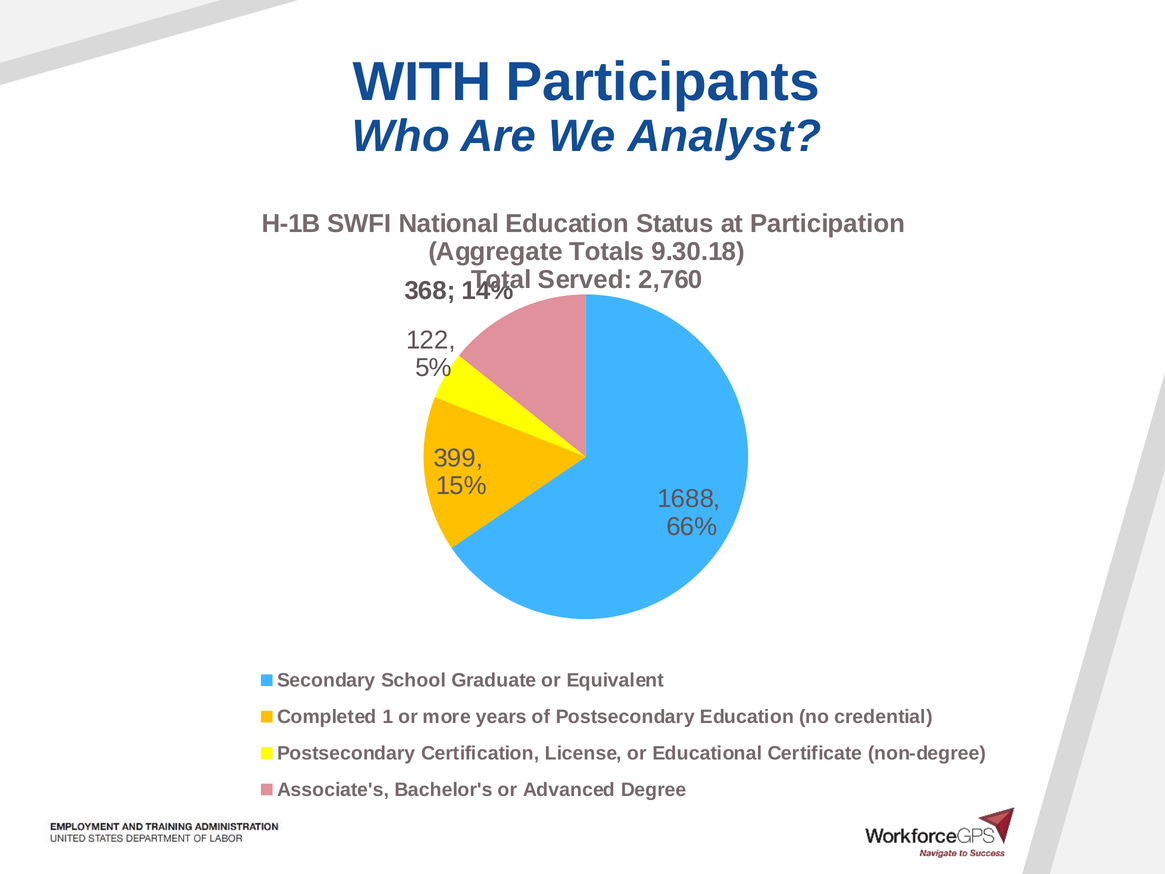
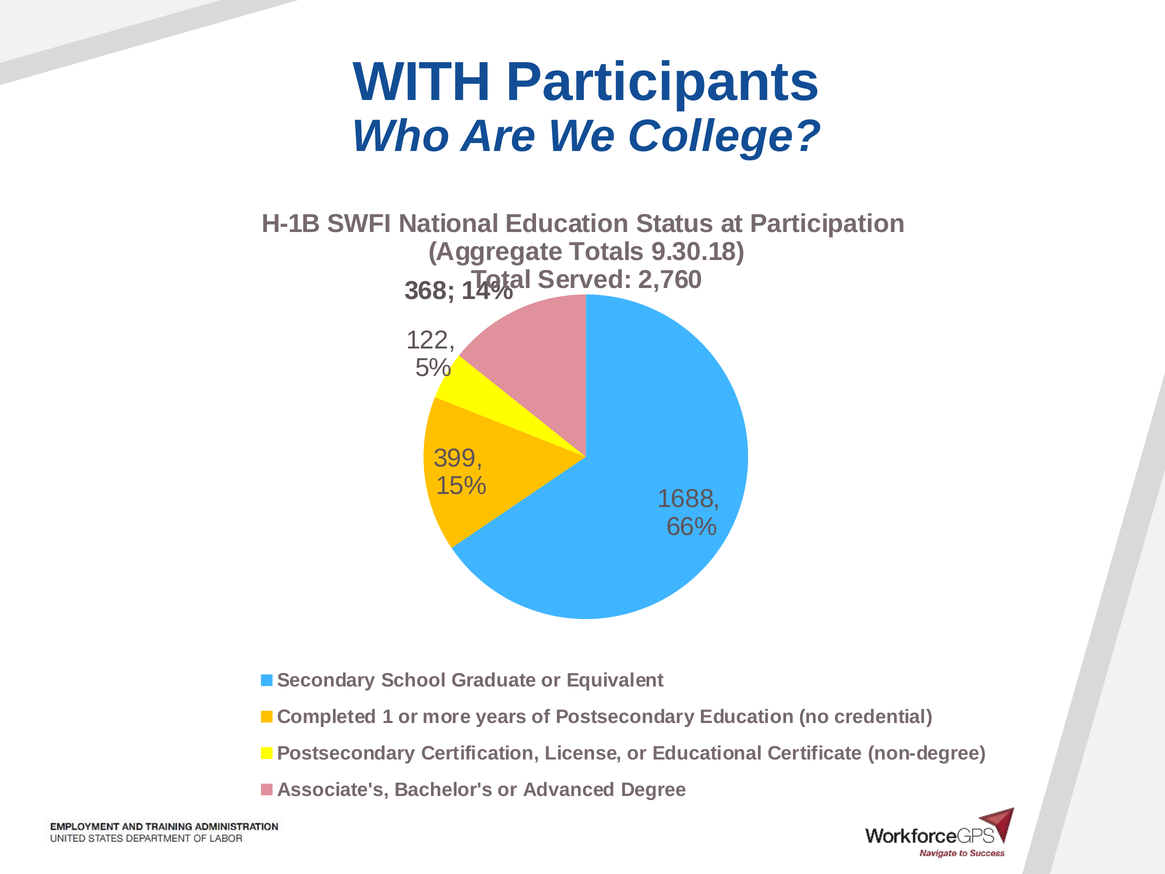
Analyst: Analyst -> College
